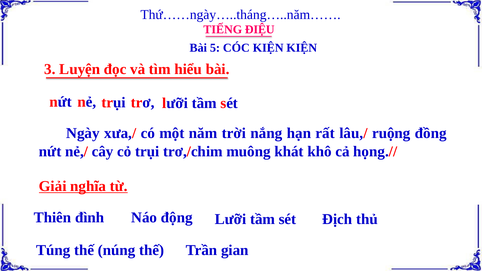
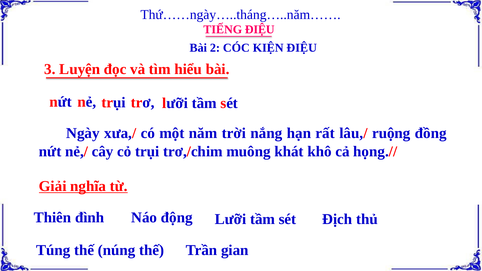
5: 5 -> 2
KIỆN KIỆN: KIỆN -> ĐIỆU
